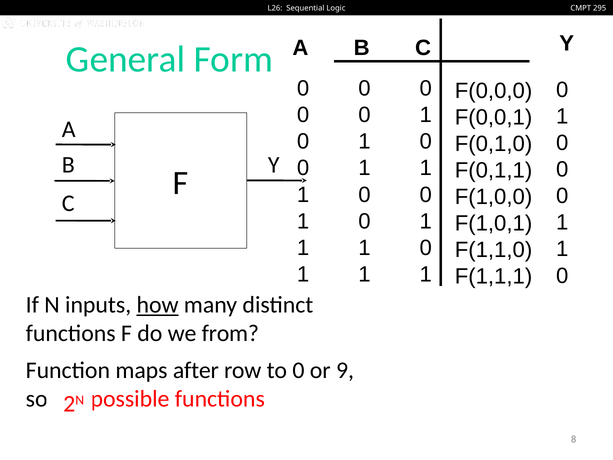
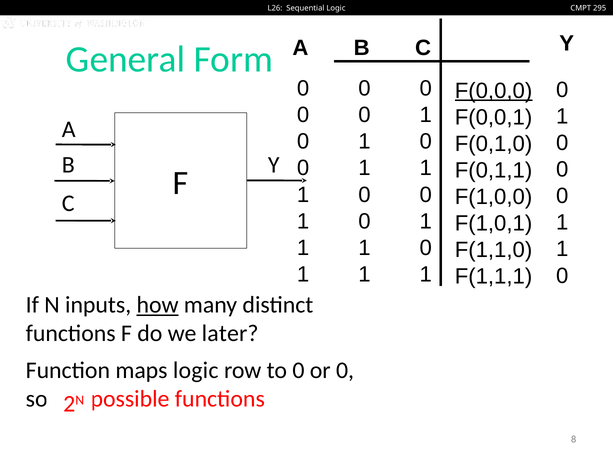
F(0,0,0 underline: none -> present
from: from -> later
maps after: after -> logic
or 9: 9 -> 0
